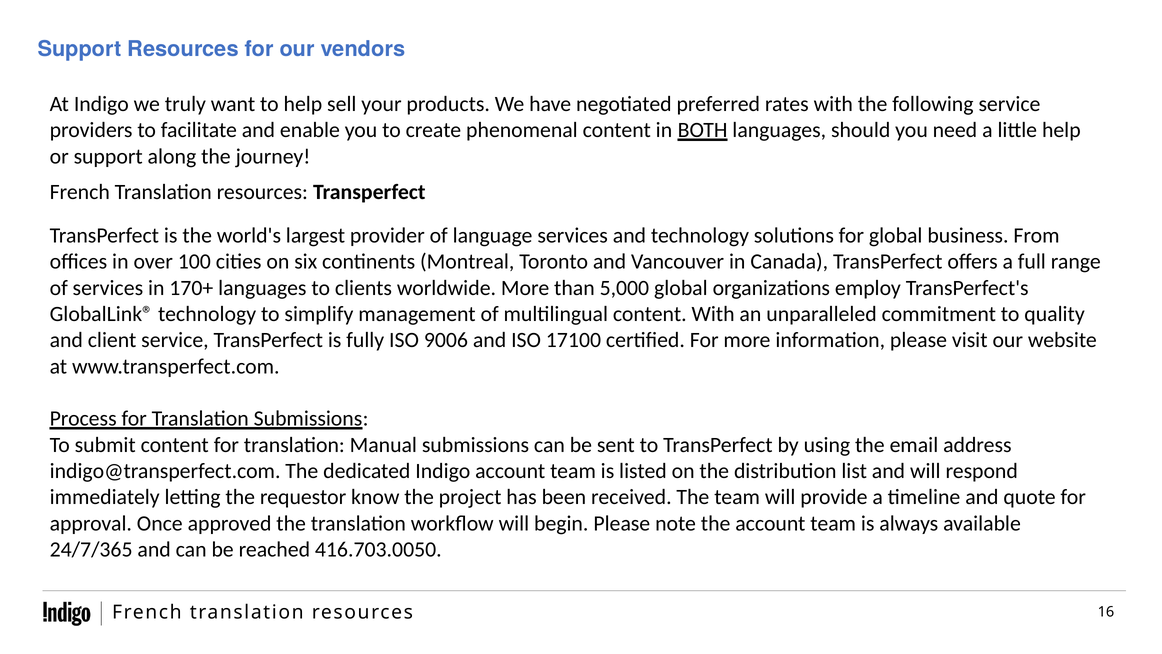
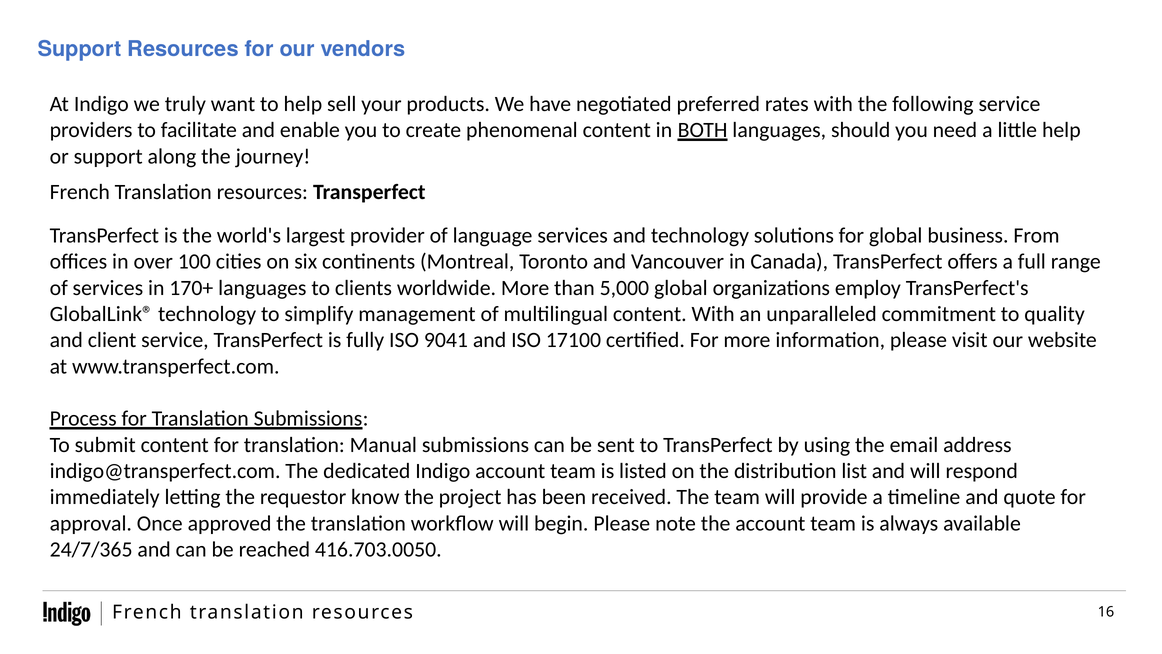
9006: 9006 -> 9041
